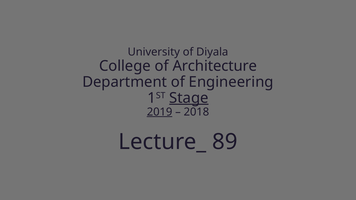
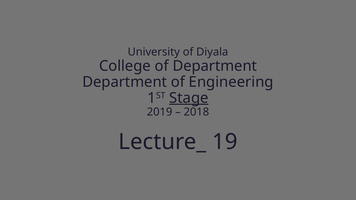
of Architecture: Architecture -> Department
2019 underline: present -> none
89: 89 -> 19
